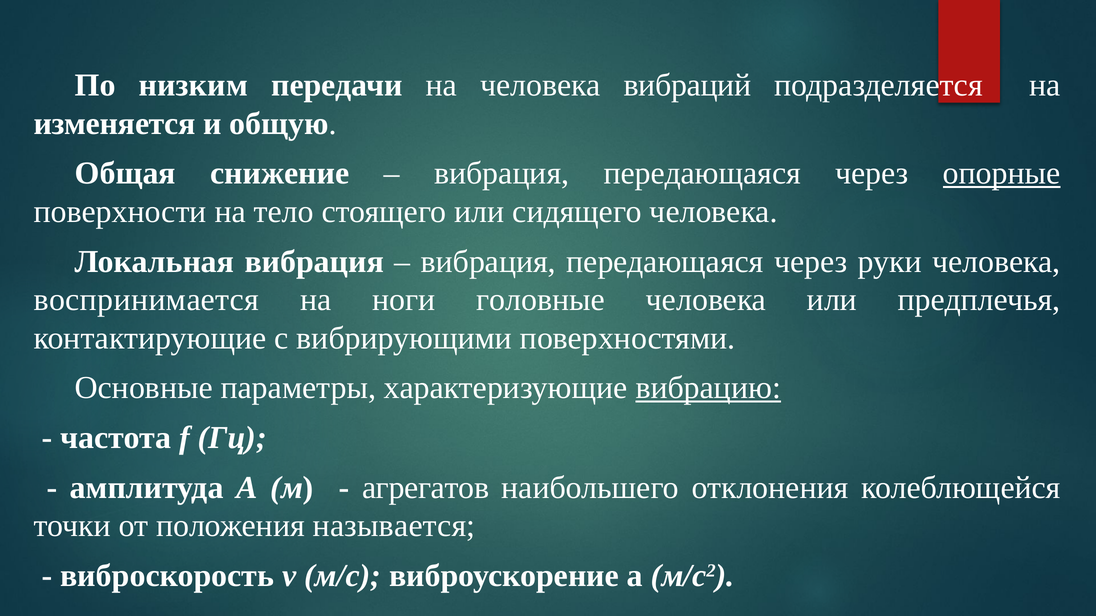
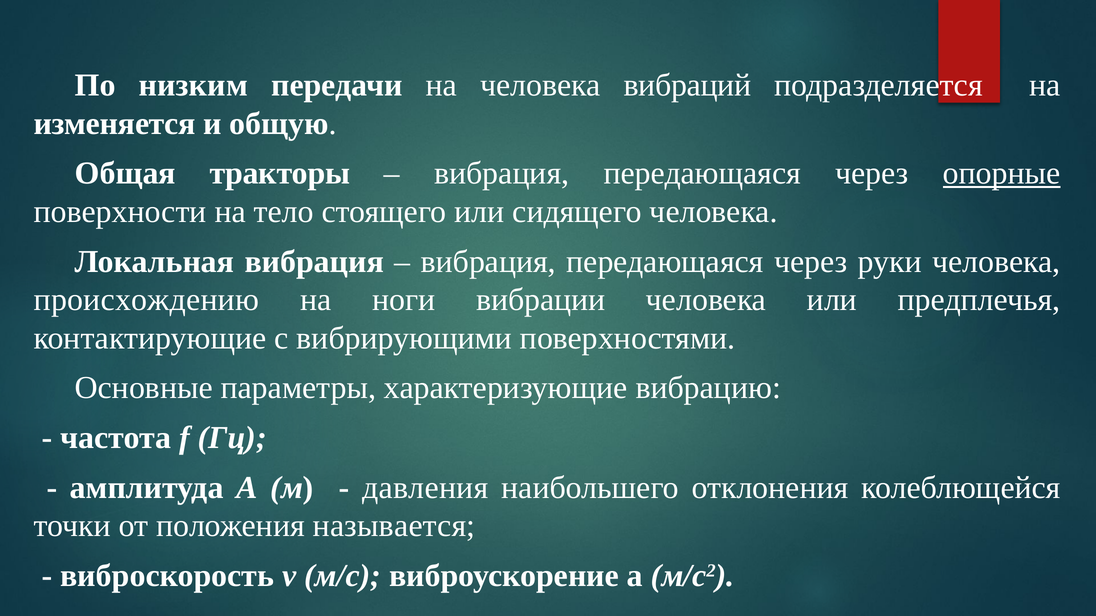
снижение: снижение -> тракторы
воспринимается: воспринимается -> происхождению
головные: головные -> вибрации
вибрацию underline: present -> none
агрегатов: агрегатов -> давления
